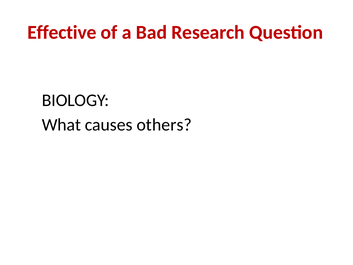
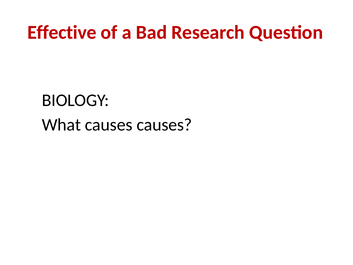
causes others: others -> causes
